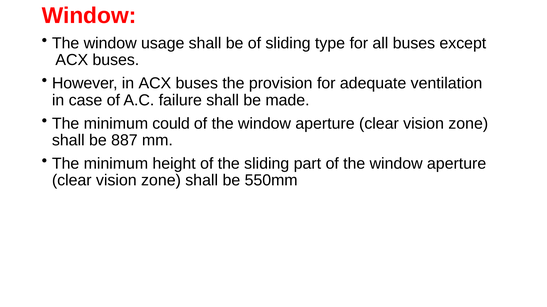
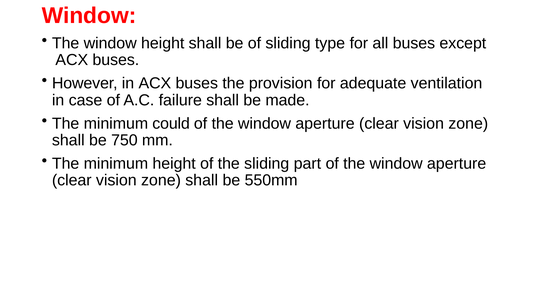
window usage: usage -> height
887: 887 -> 750
